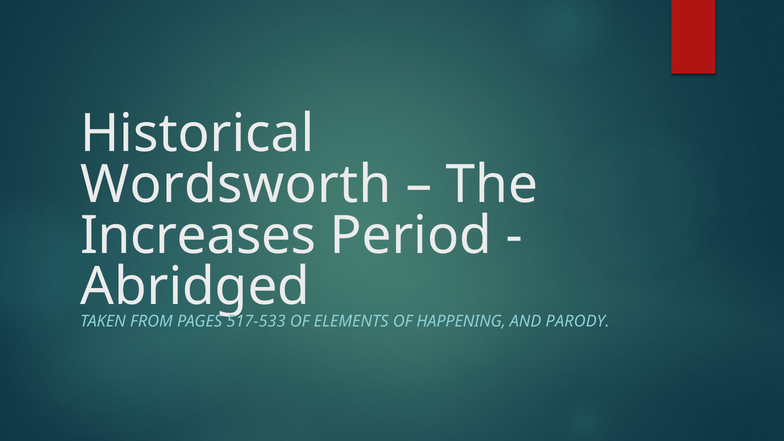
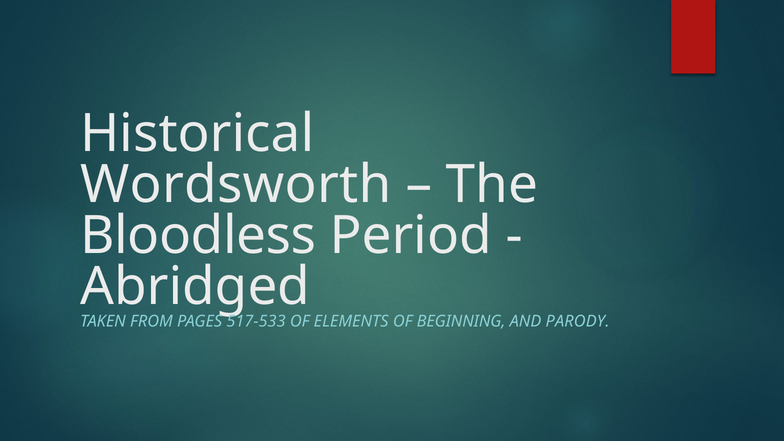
Increases: Increases -> Bloodless
HAPPENING: HAPPENING -> BEGINNING
